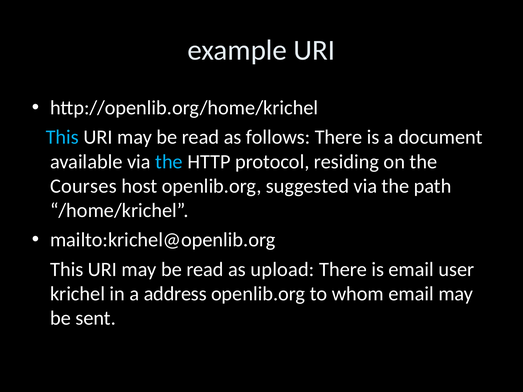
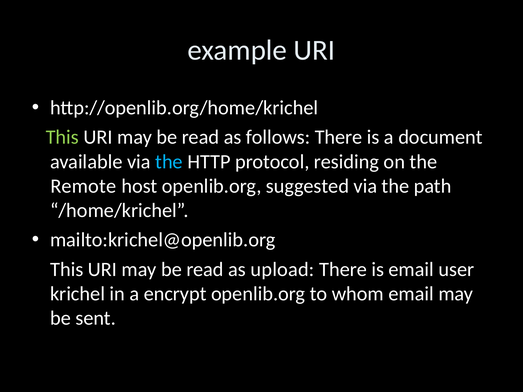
This at (62, 137) colour: light blue -> light green
Courses: Courses -> Remote
address: address -> encrypt
